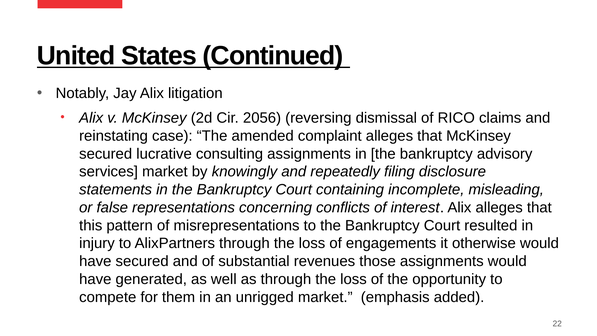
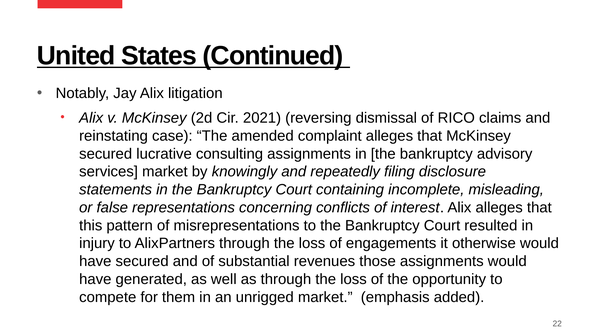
2056: 2056 -> 2021
